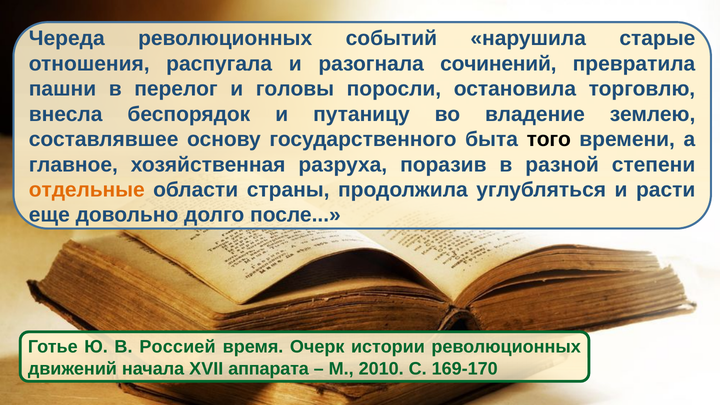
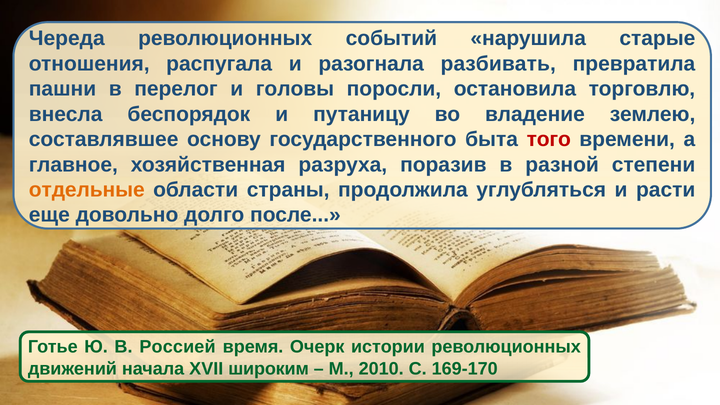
сочинений: сочинений -> разбивать
того colour: black -> red
аппарата: аппарата -> широким
